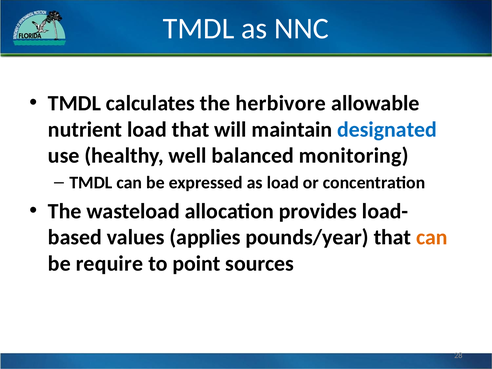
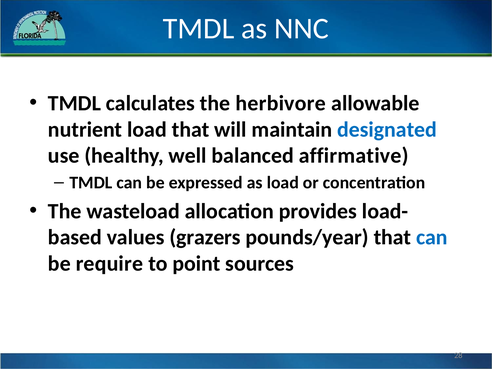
monitoring: monitoring -> affirmative
applies: applies -> grazers
can at (432, 237) colour: orange -> blue
